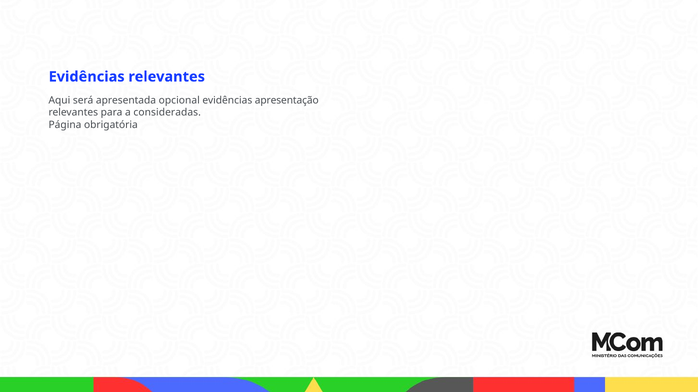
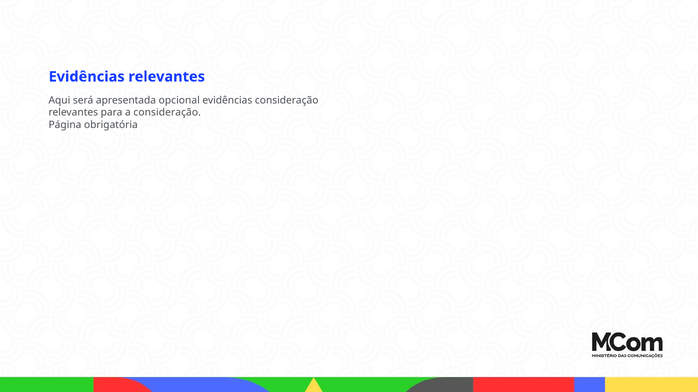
evidências apresentação: apresentação -> consideração
a consideradas: consideradas -> consideração
